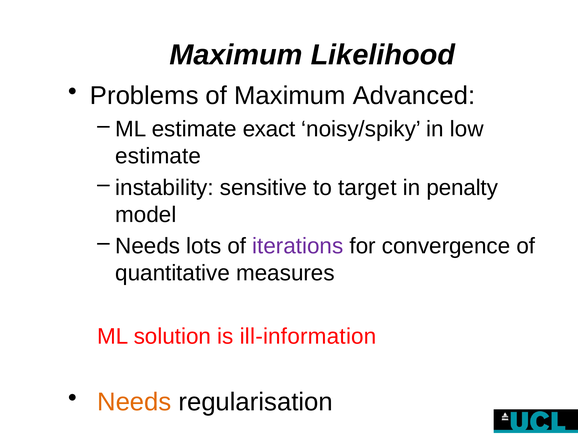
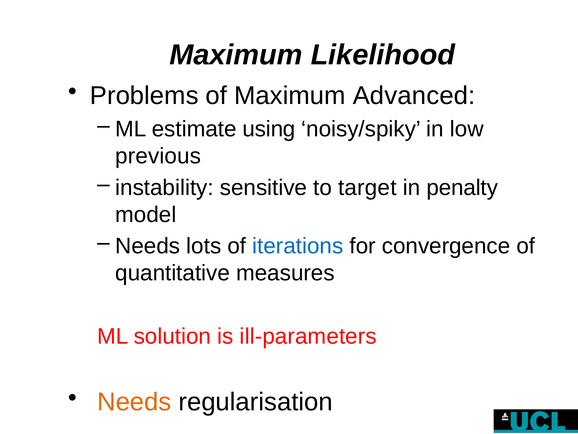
exact: exact -> using
estimate at (158, 156): estimate -> previous
iterations colour: purple -> blue
ill-information: ill-information -> ill-parameters
